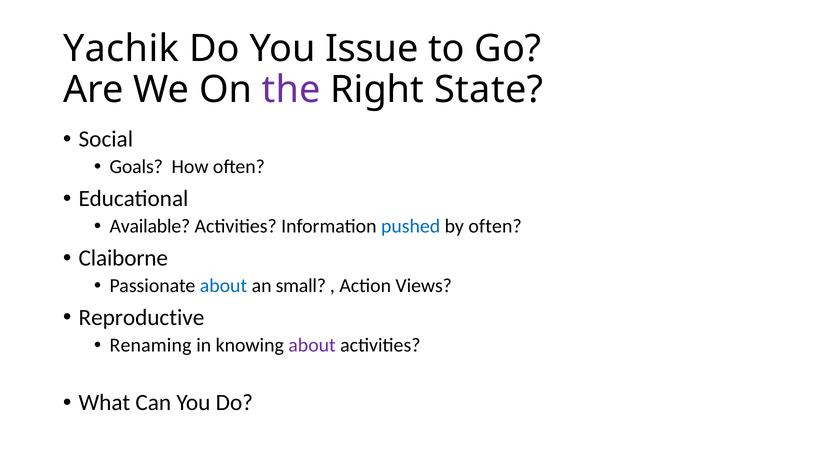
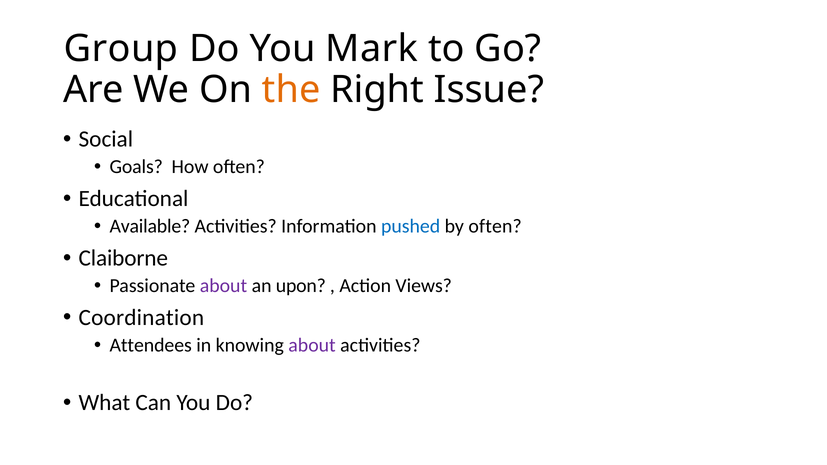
Yachik: Yachik -> Group
Issue: Issue -> Mark
the colour: purple -> orange
State: State -> Issue
about at (223, 286) colour: blue -> purple
small: small -> upon
Reproductive: Reproductive -> Coordination
Renaming: Renaming -> Attendees
